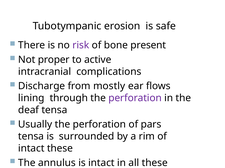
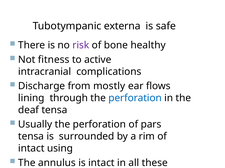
erosion: erosion -> externa
present: present -> healthy
proper: proper -> fitness
perforation at (135, 98) colour: purple -> blue
intact these: these -> using
